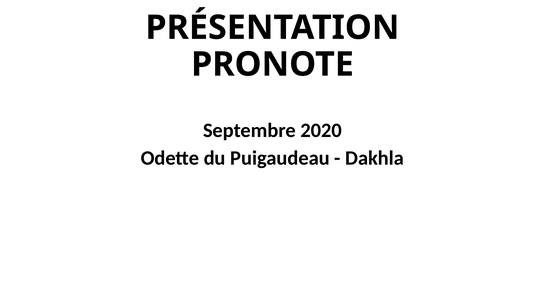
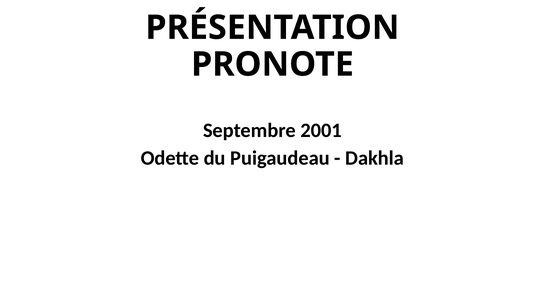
2020: 2020 -> 2001
